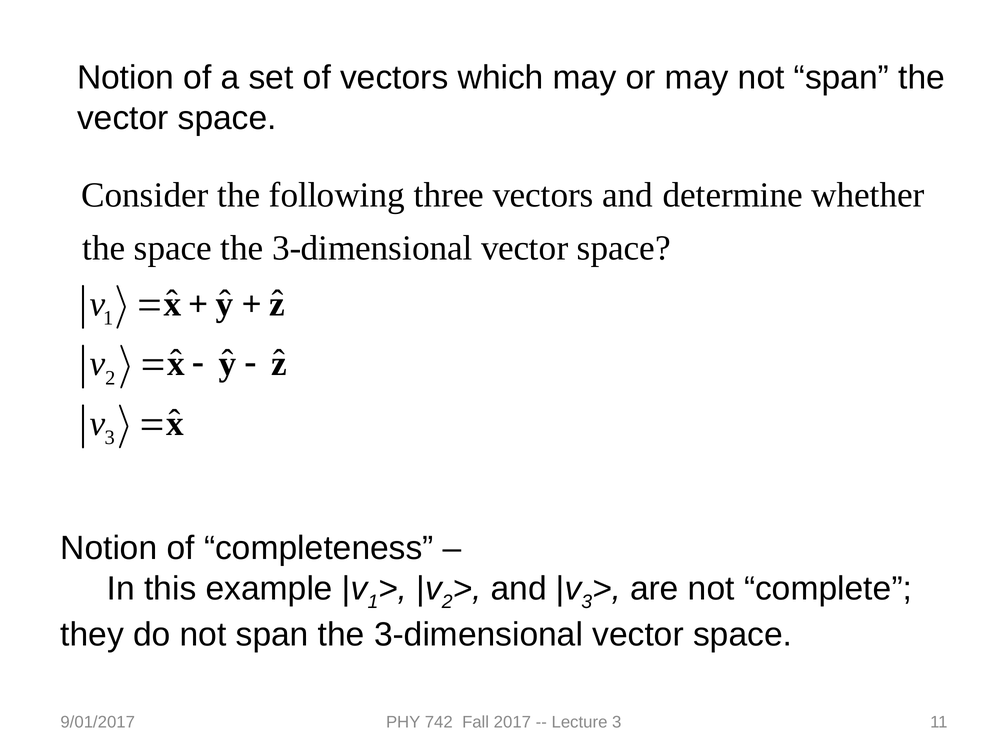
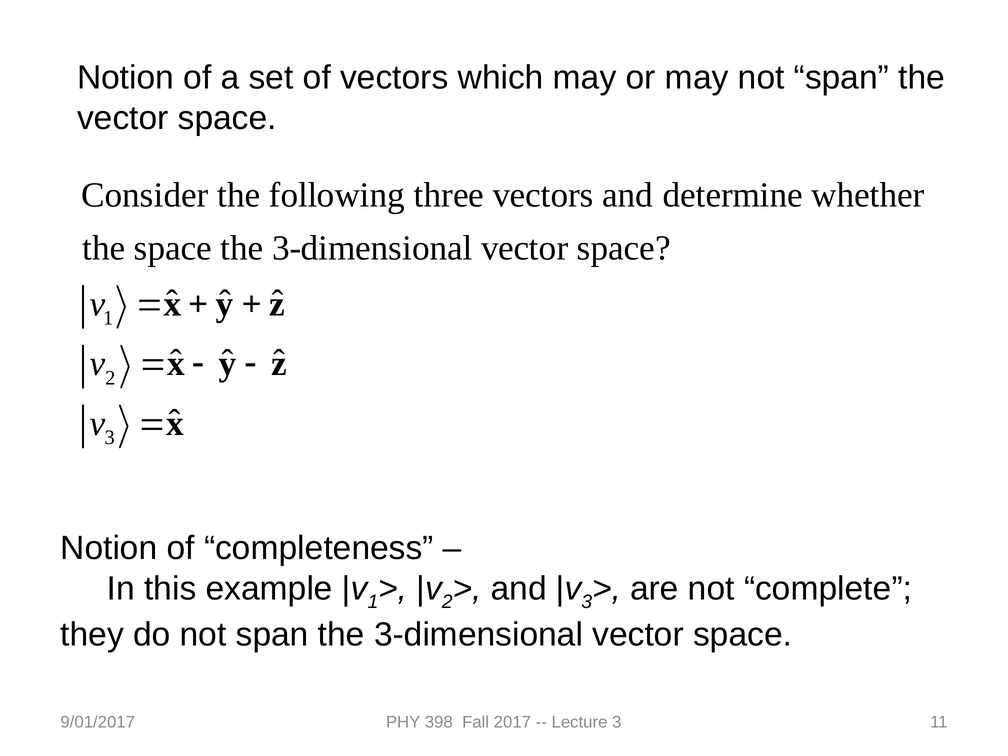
742: 742 -> 398
